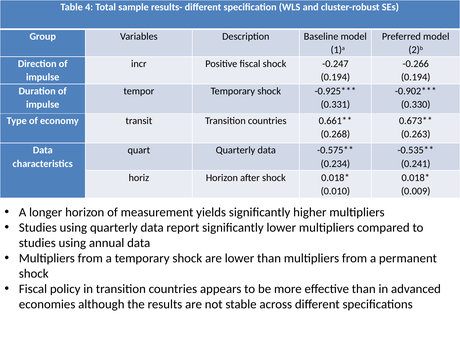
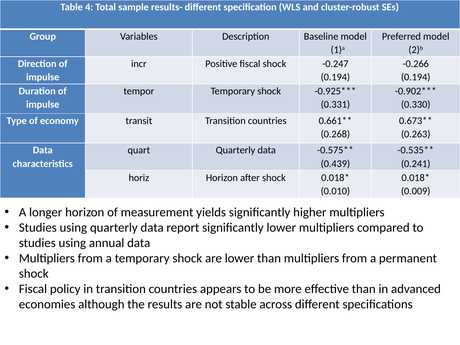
0.234: 0.234 -> 0.439
